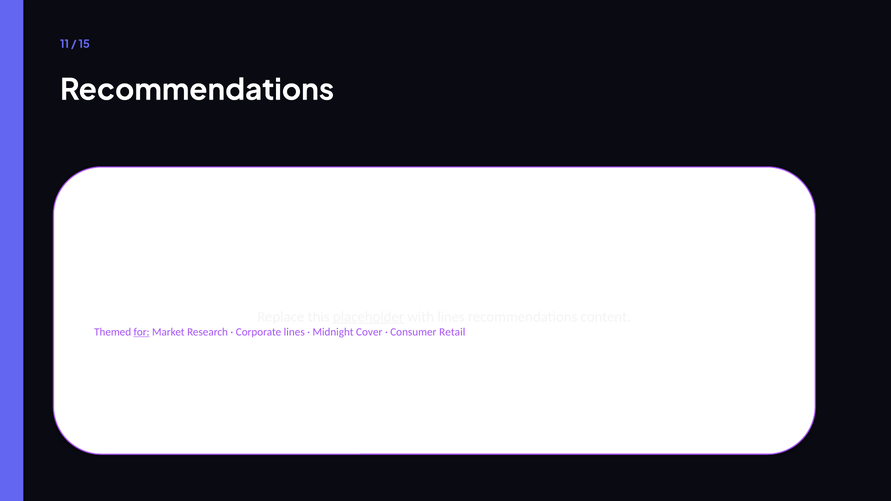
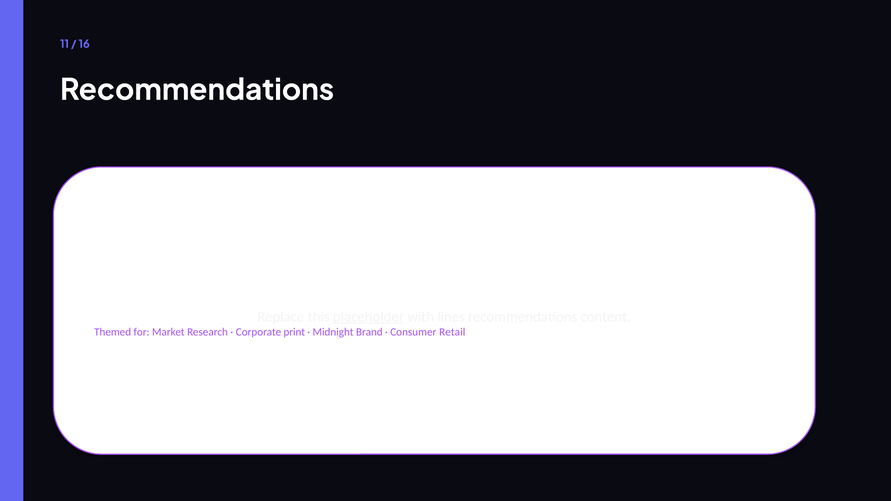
15: 15 -> 16
for underline: present -> none
Corporate lines: lines -> print
Cover: Cover -> Brand
